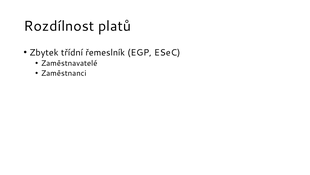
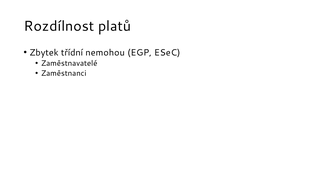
řemeslník: řemeslník -> nemohou
